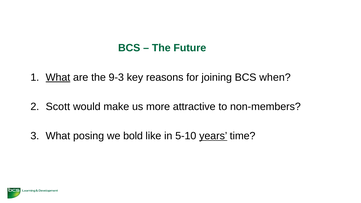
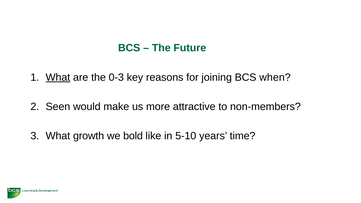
9-3: 9-3 -> 0-3
Scott: Scott -> Seen
posing: posing -> growth
years underline: present -> none
